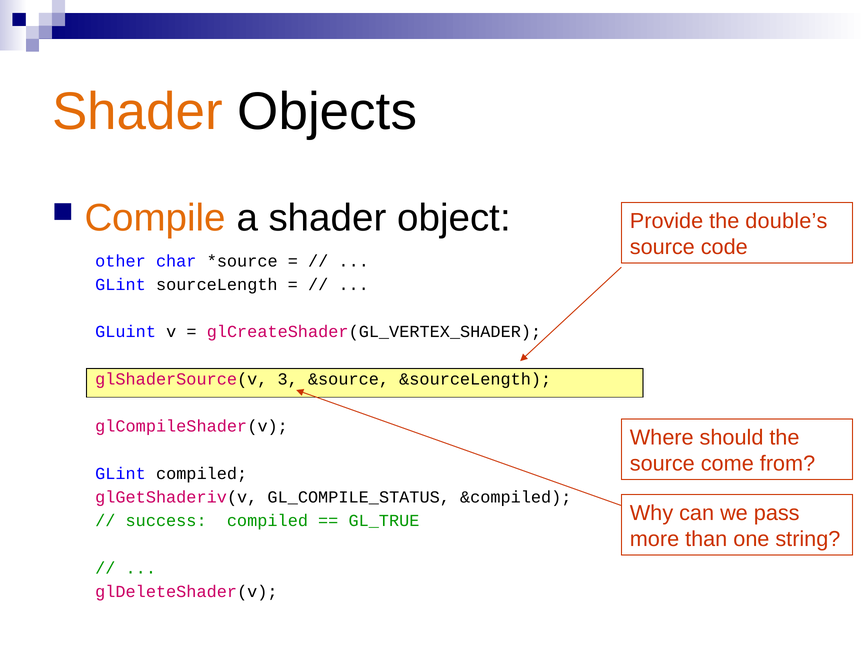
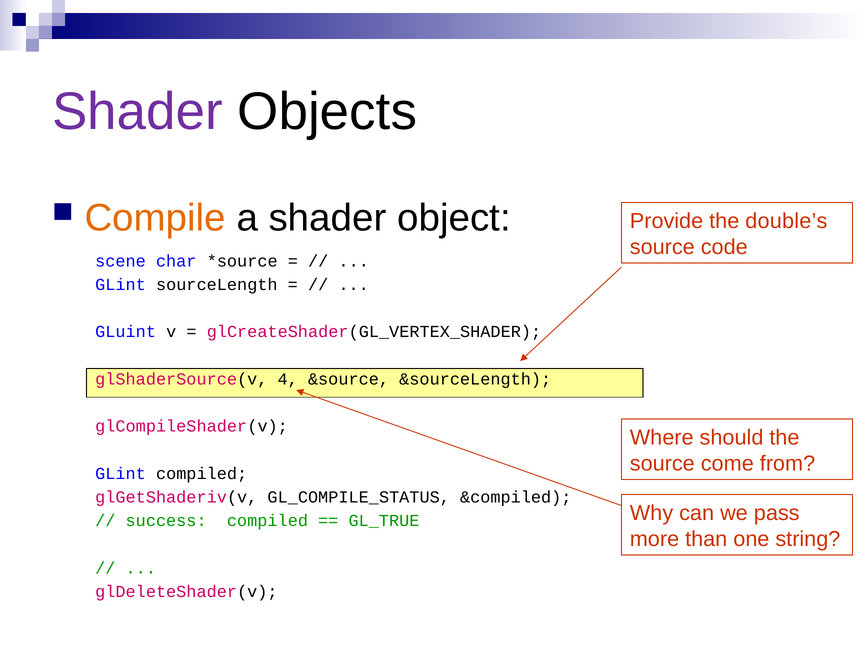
Shader at (137, 112) colour: orange -> purple
other: other -> scene
3: 3 -> 4
